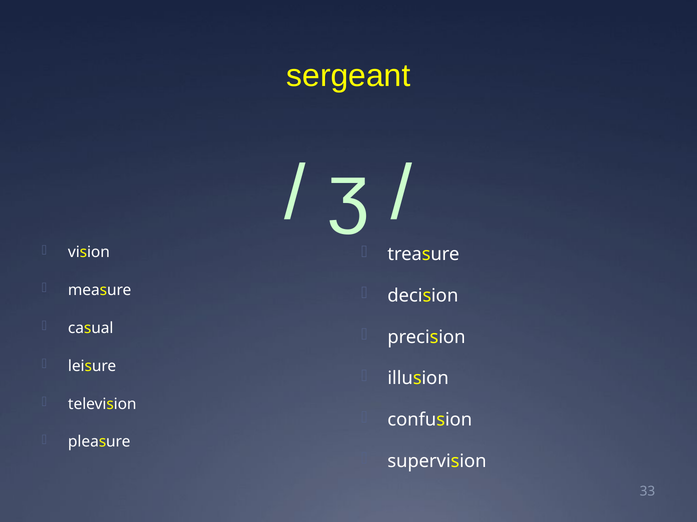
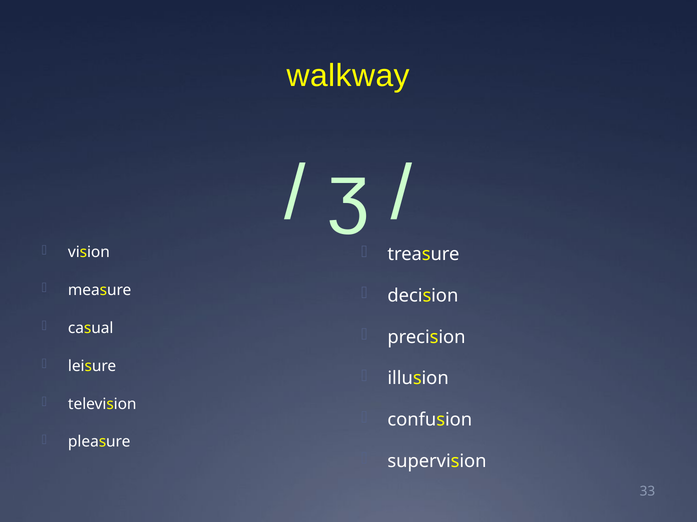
sergeant: sergeant -> walkway
